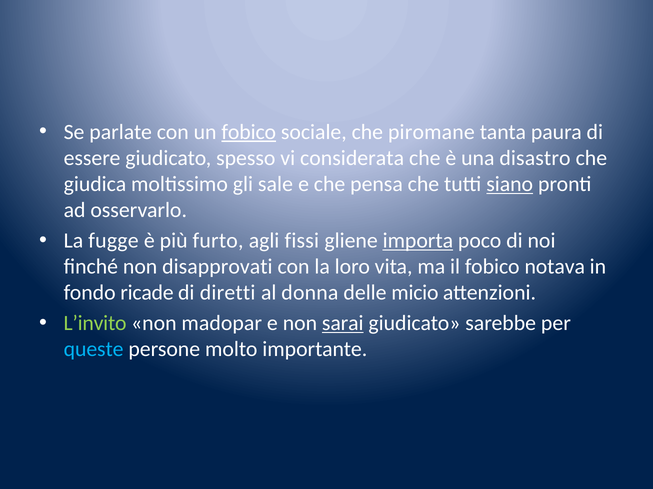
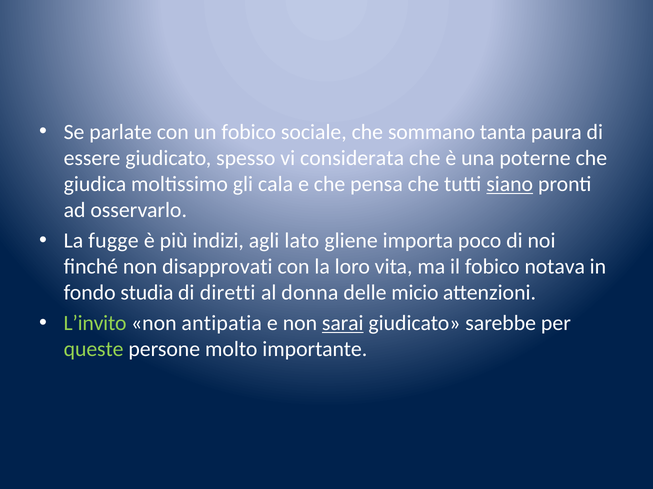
fobico at (249, 132) underline: present -> none
piromane: piromane -> sommano
disastro: disastro -> poterne
sale: sale -> cala
furto: furto -> indizi
fissi: fissi -> lato
importa underline: present -> none
ricade: ricade -> studia
madopar: madopar -> antipatia
queste colour: light blue -> light green
